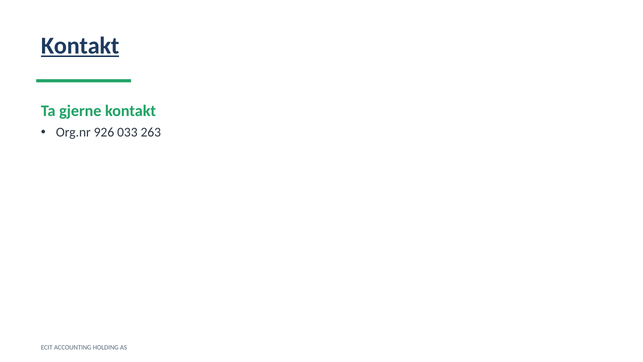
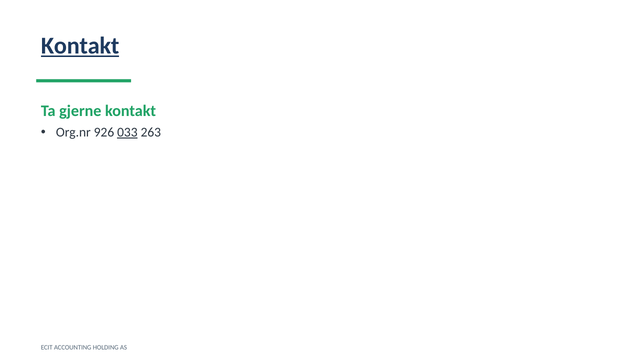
033 underline: none -> present
